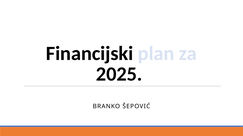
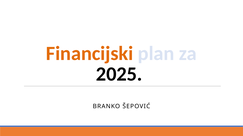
Financijski colour: black -> orange
